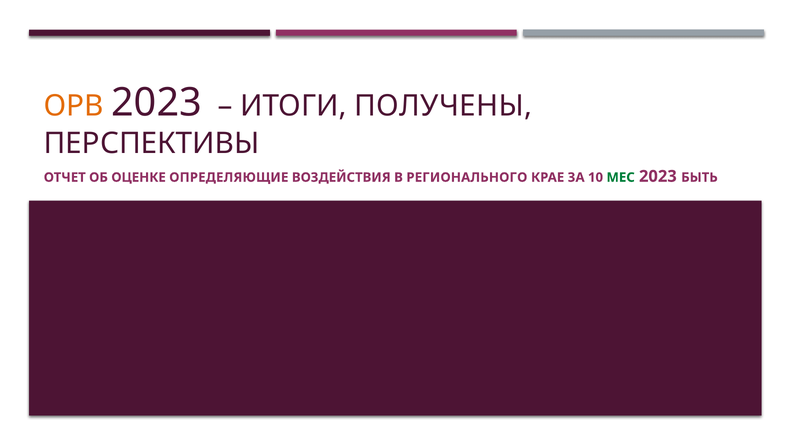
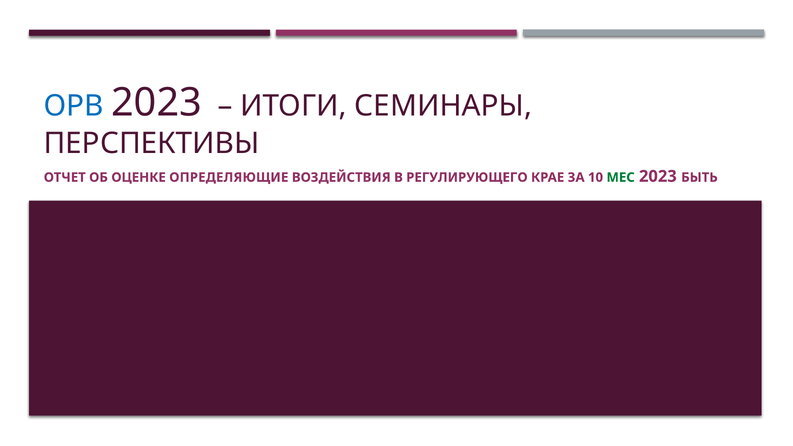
ОРВ colour: orange -> blue
ПОЛУЧЕНЫ: ПОЛУЧЕНЫ -> СЕМИНАРЫ
РЕГИОНАЛЬНОГО: РЕГИОНАЛЬНОГО -> РЕГУЛИРУЮЩЕГО
